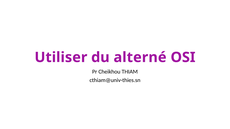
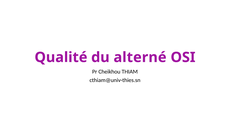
Utiliser: Utiliser -> Qualité
